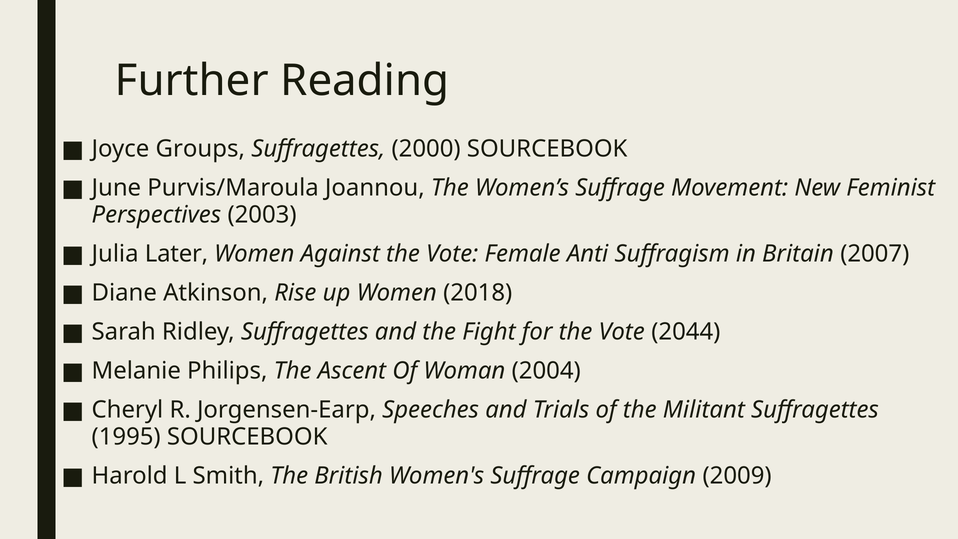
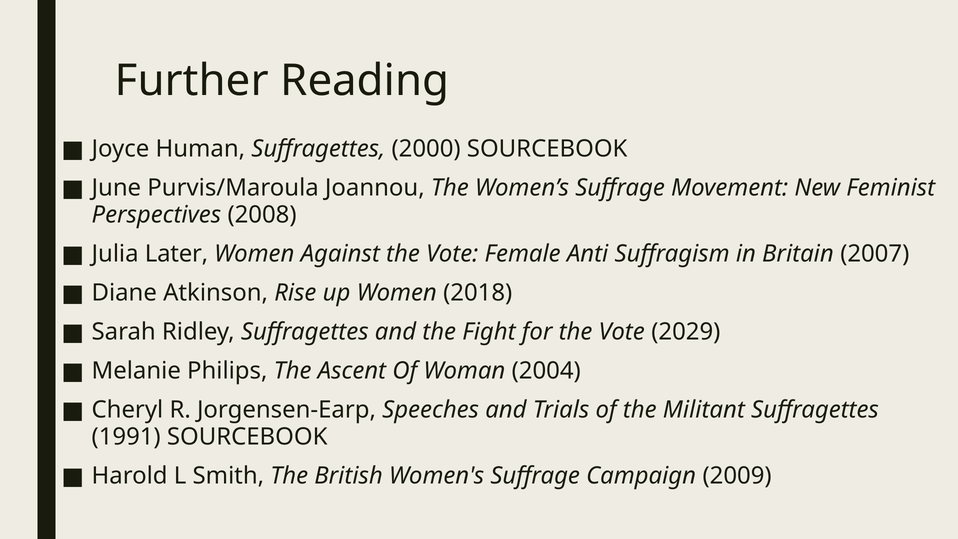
Groups: Groups -> Human
2003: 2003 -> 2008
2044: 2044 -> 2029
1995: 1995 -> 1991
